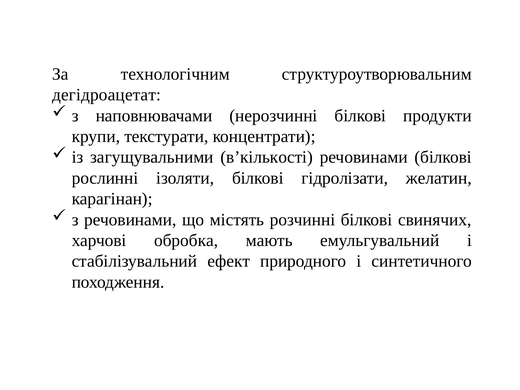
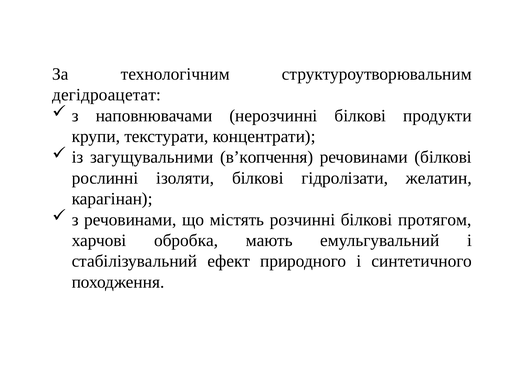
в’кількості: в’кількості -> в’копчення
свинячих: свинячих -> протягом
